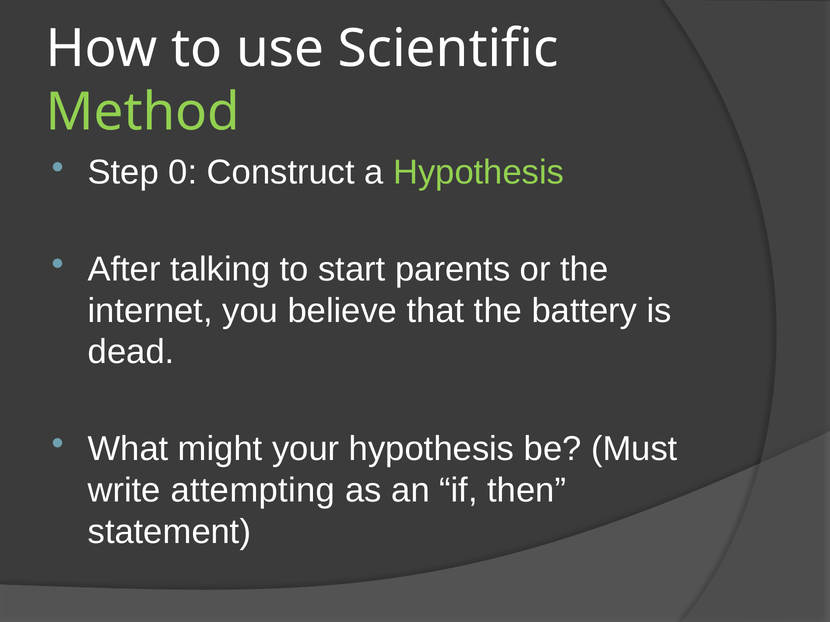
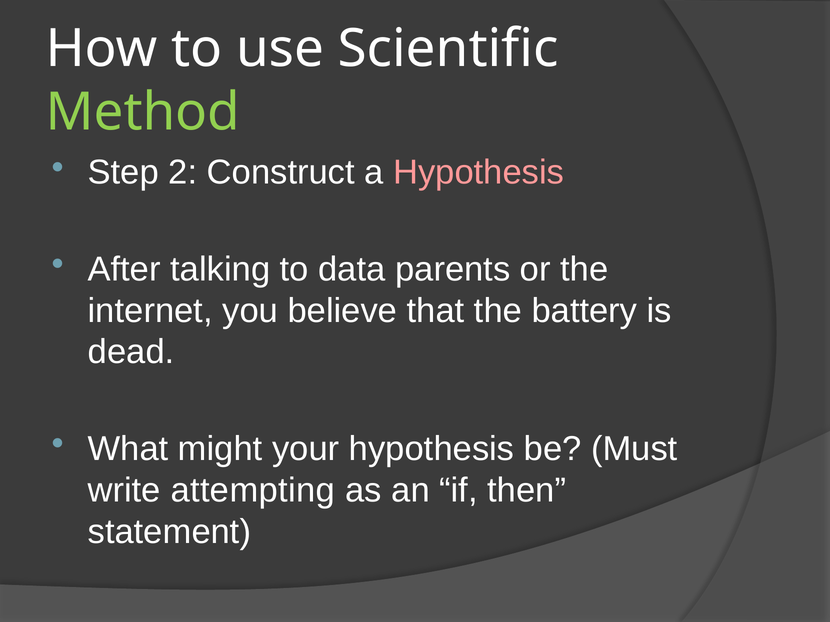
0: 0 -> 2
Hypothesis at (479, 172) colour: light green -> pink
start: start -> data
